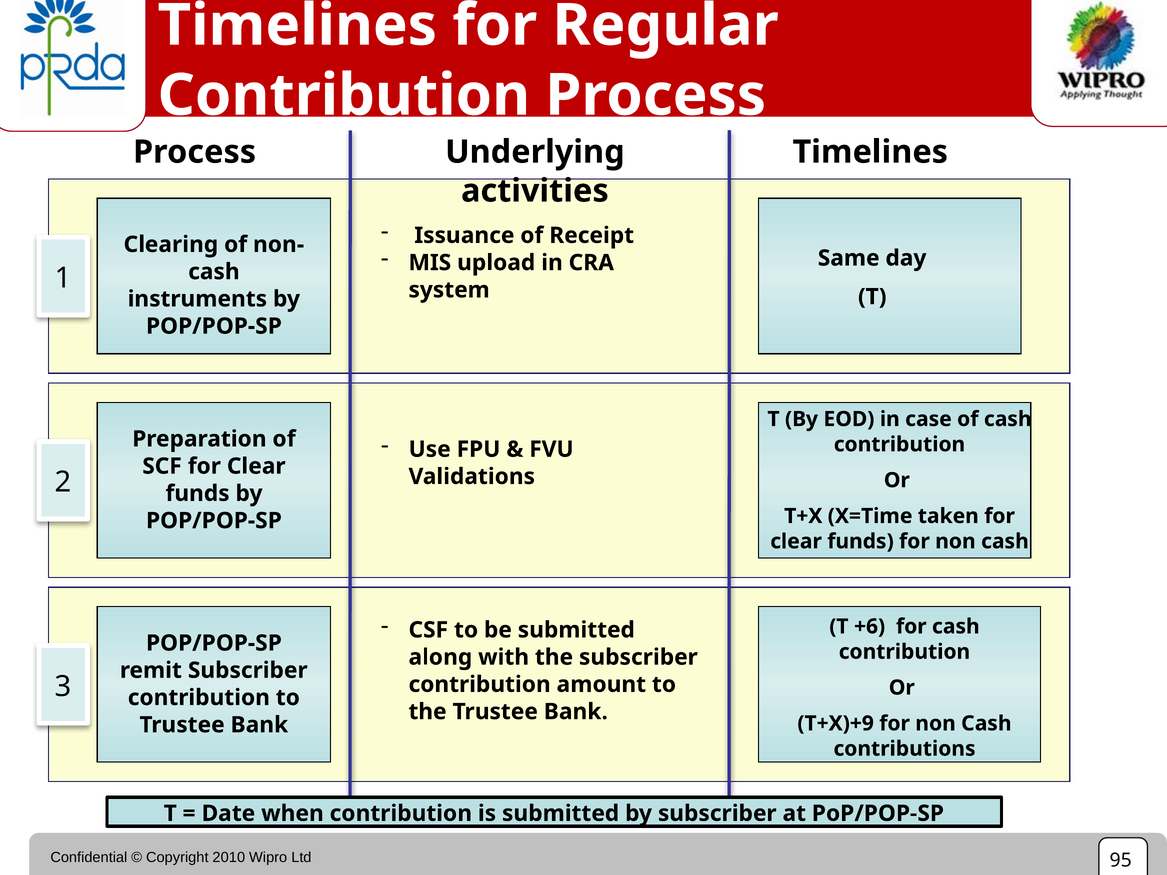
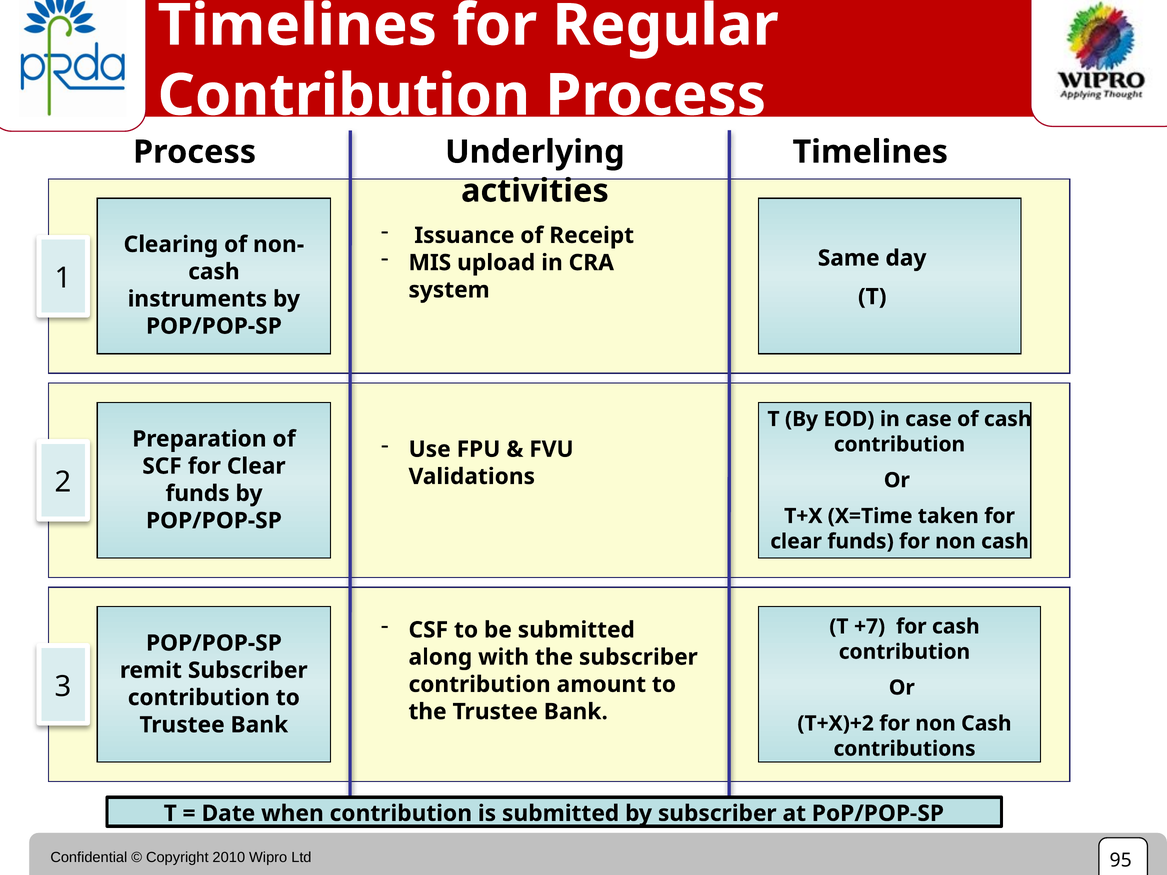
+6: +6 -> +7
T+X)+9: T+X)+9 -> T+X)+2
